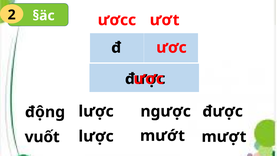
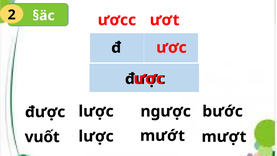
động at (45, 112): động -> được
ngược được: được -> bước
